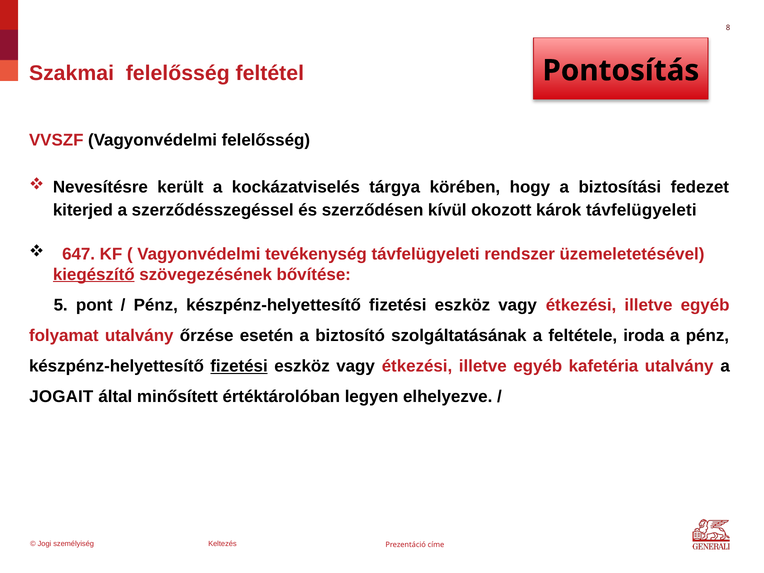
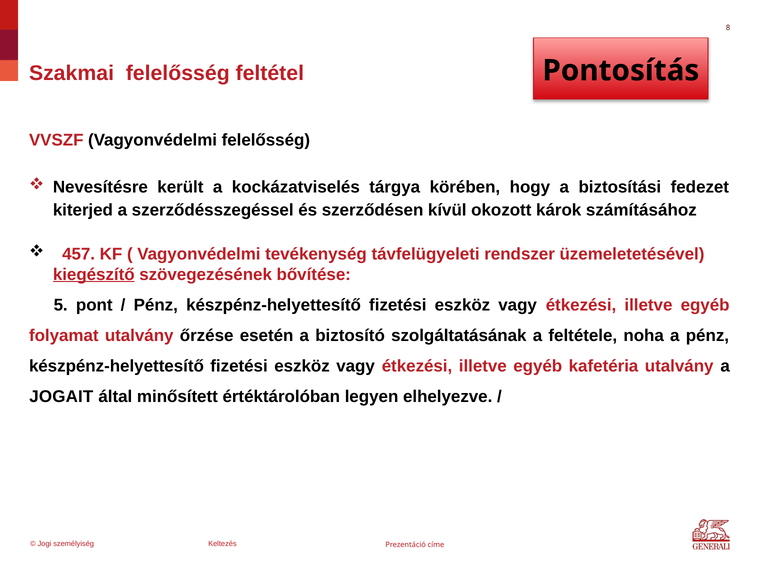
károk távfelügyeleti: távfelügyeleti -> számításához
647: 647 -> 457
iroda: iroda -> noha
fizetési at (239, 366) underline: present -> none
